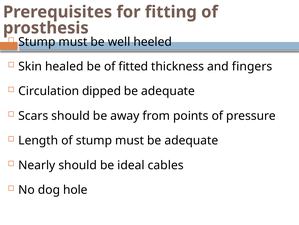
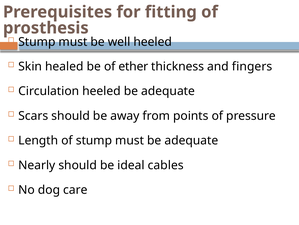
fitted: fitted -> ether
Circulation dipped: dipped -> heeled
hole: hole -> care
